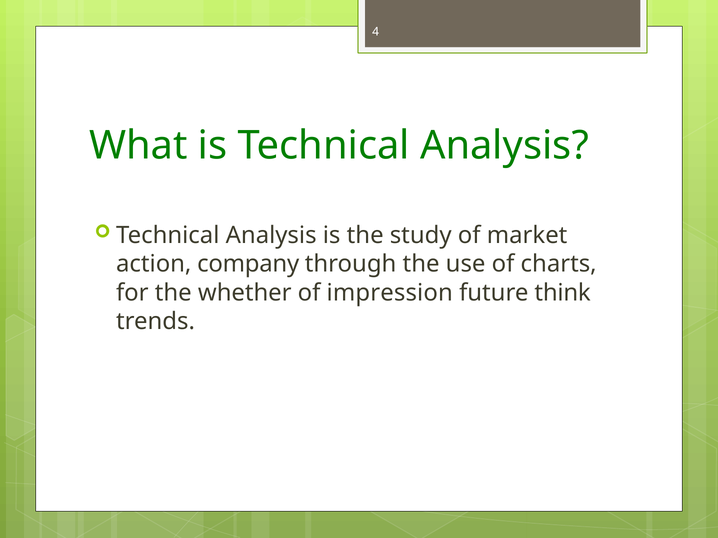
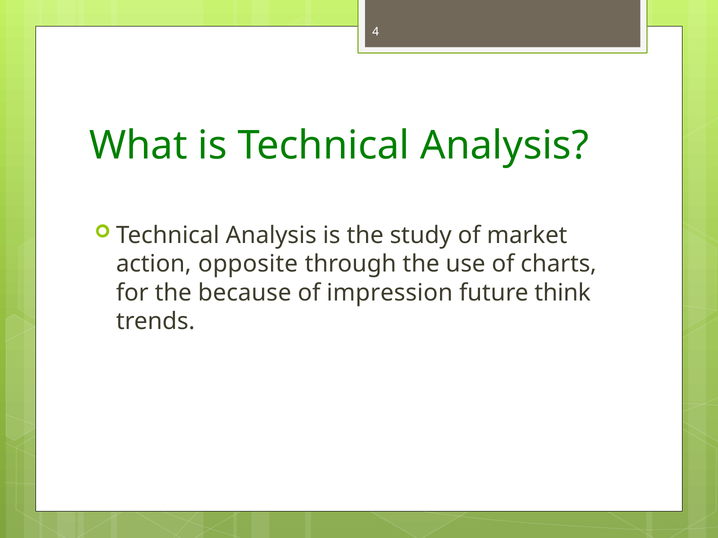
company: company -> opposite
whether: whether -> because
